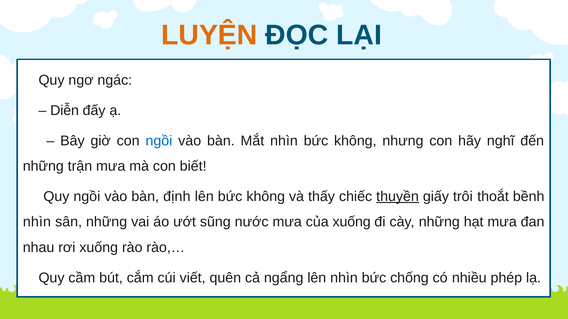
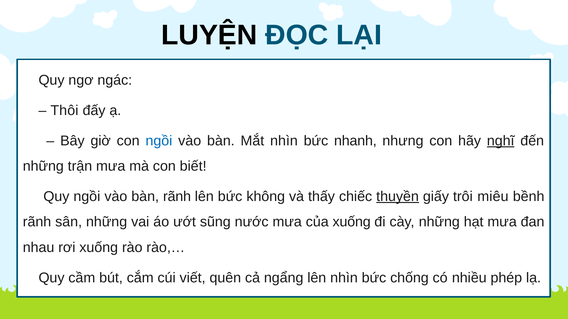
LUYỆN colour: orange -> black
Diễn: Diễn -> Thôi
nhìn bức không: không -> nhanh
nghĩ underline: none -> present
bàn định: định -> rãnh
thoắt: thoắt -> miêu
nhìn at (37, 222): nhìn -> rãnh
